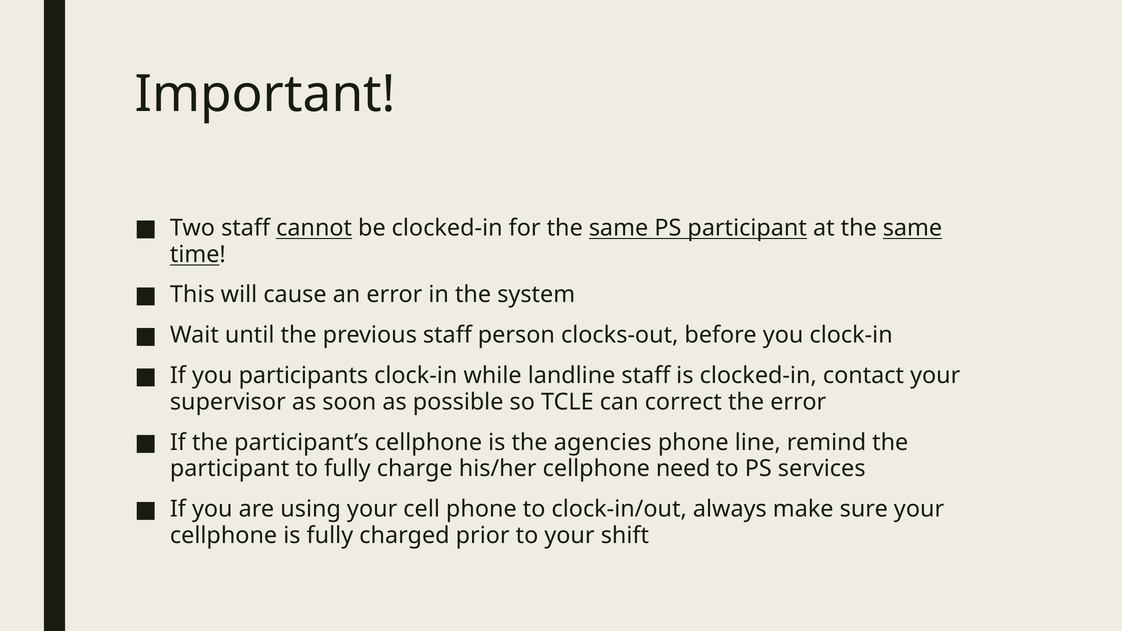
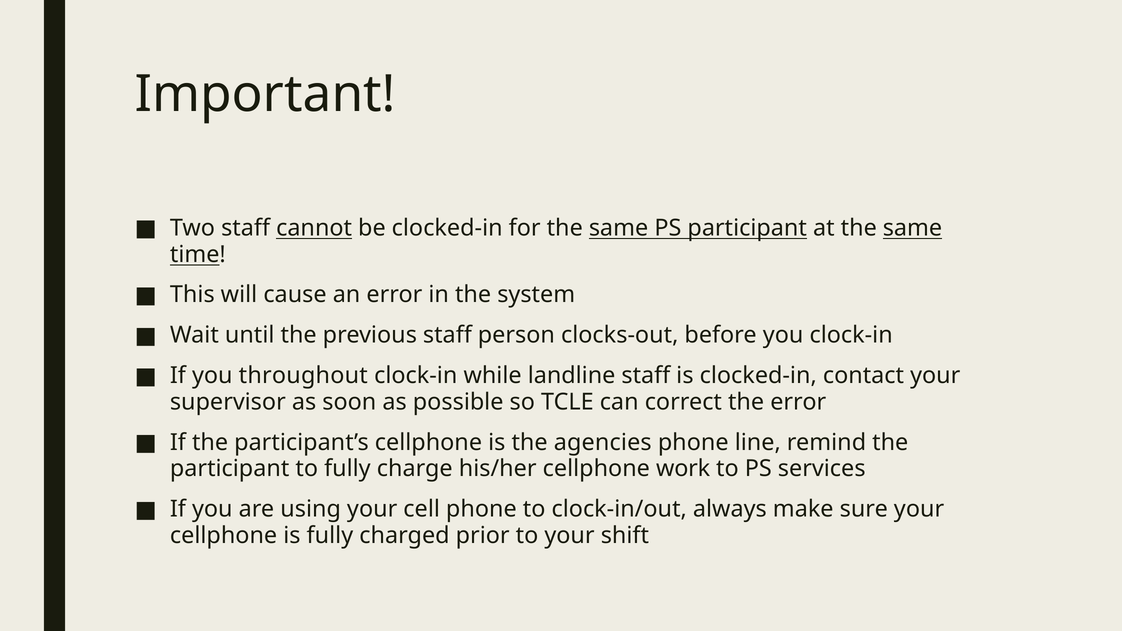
participants: participants -> throughout
need: need -> work
